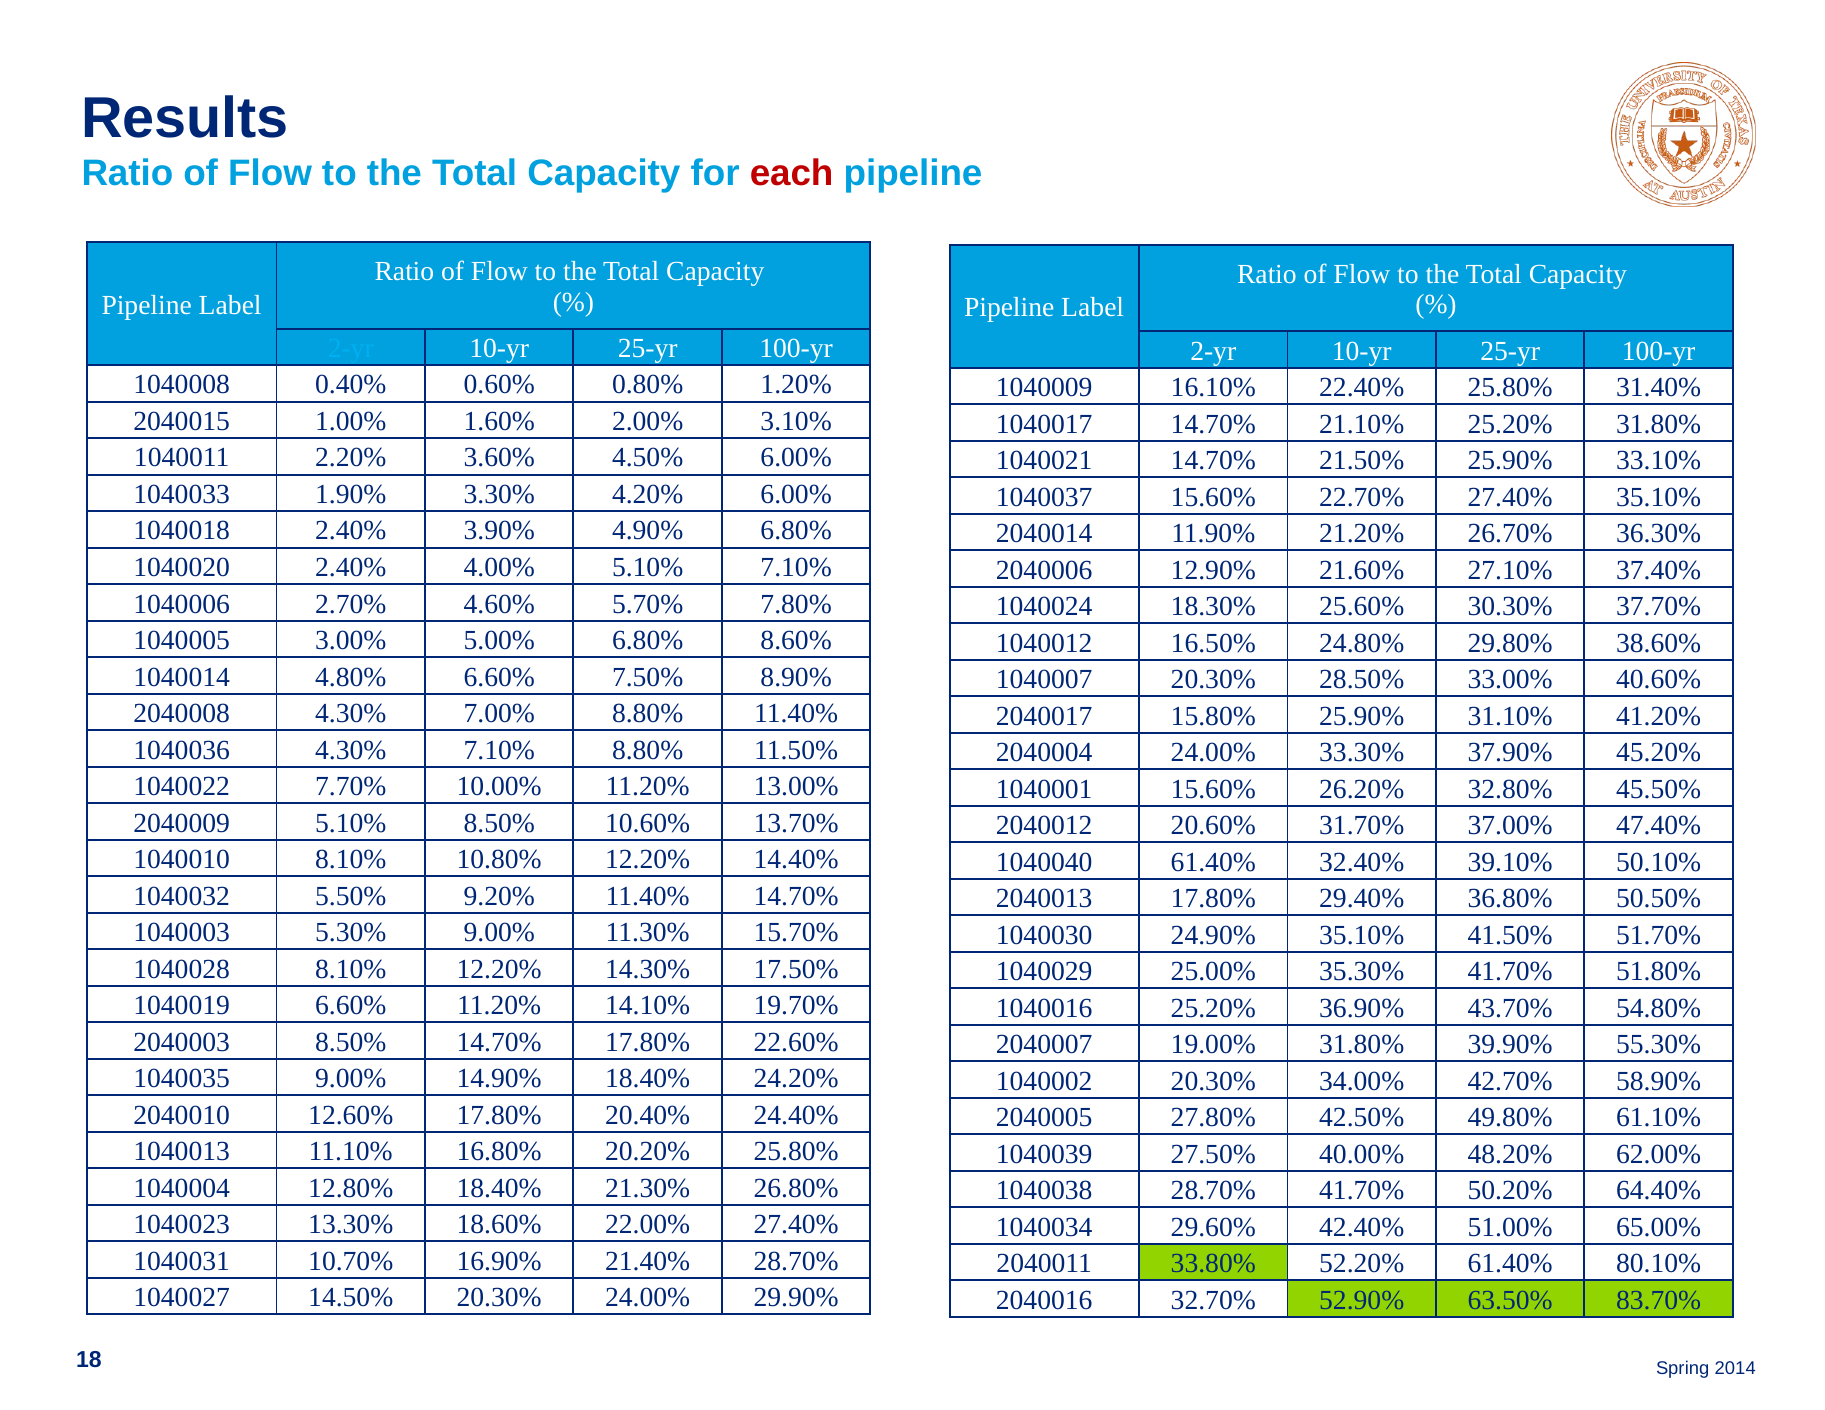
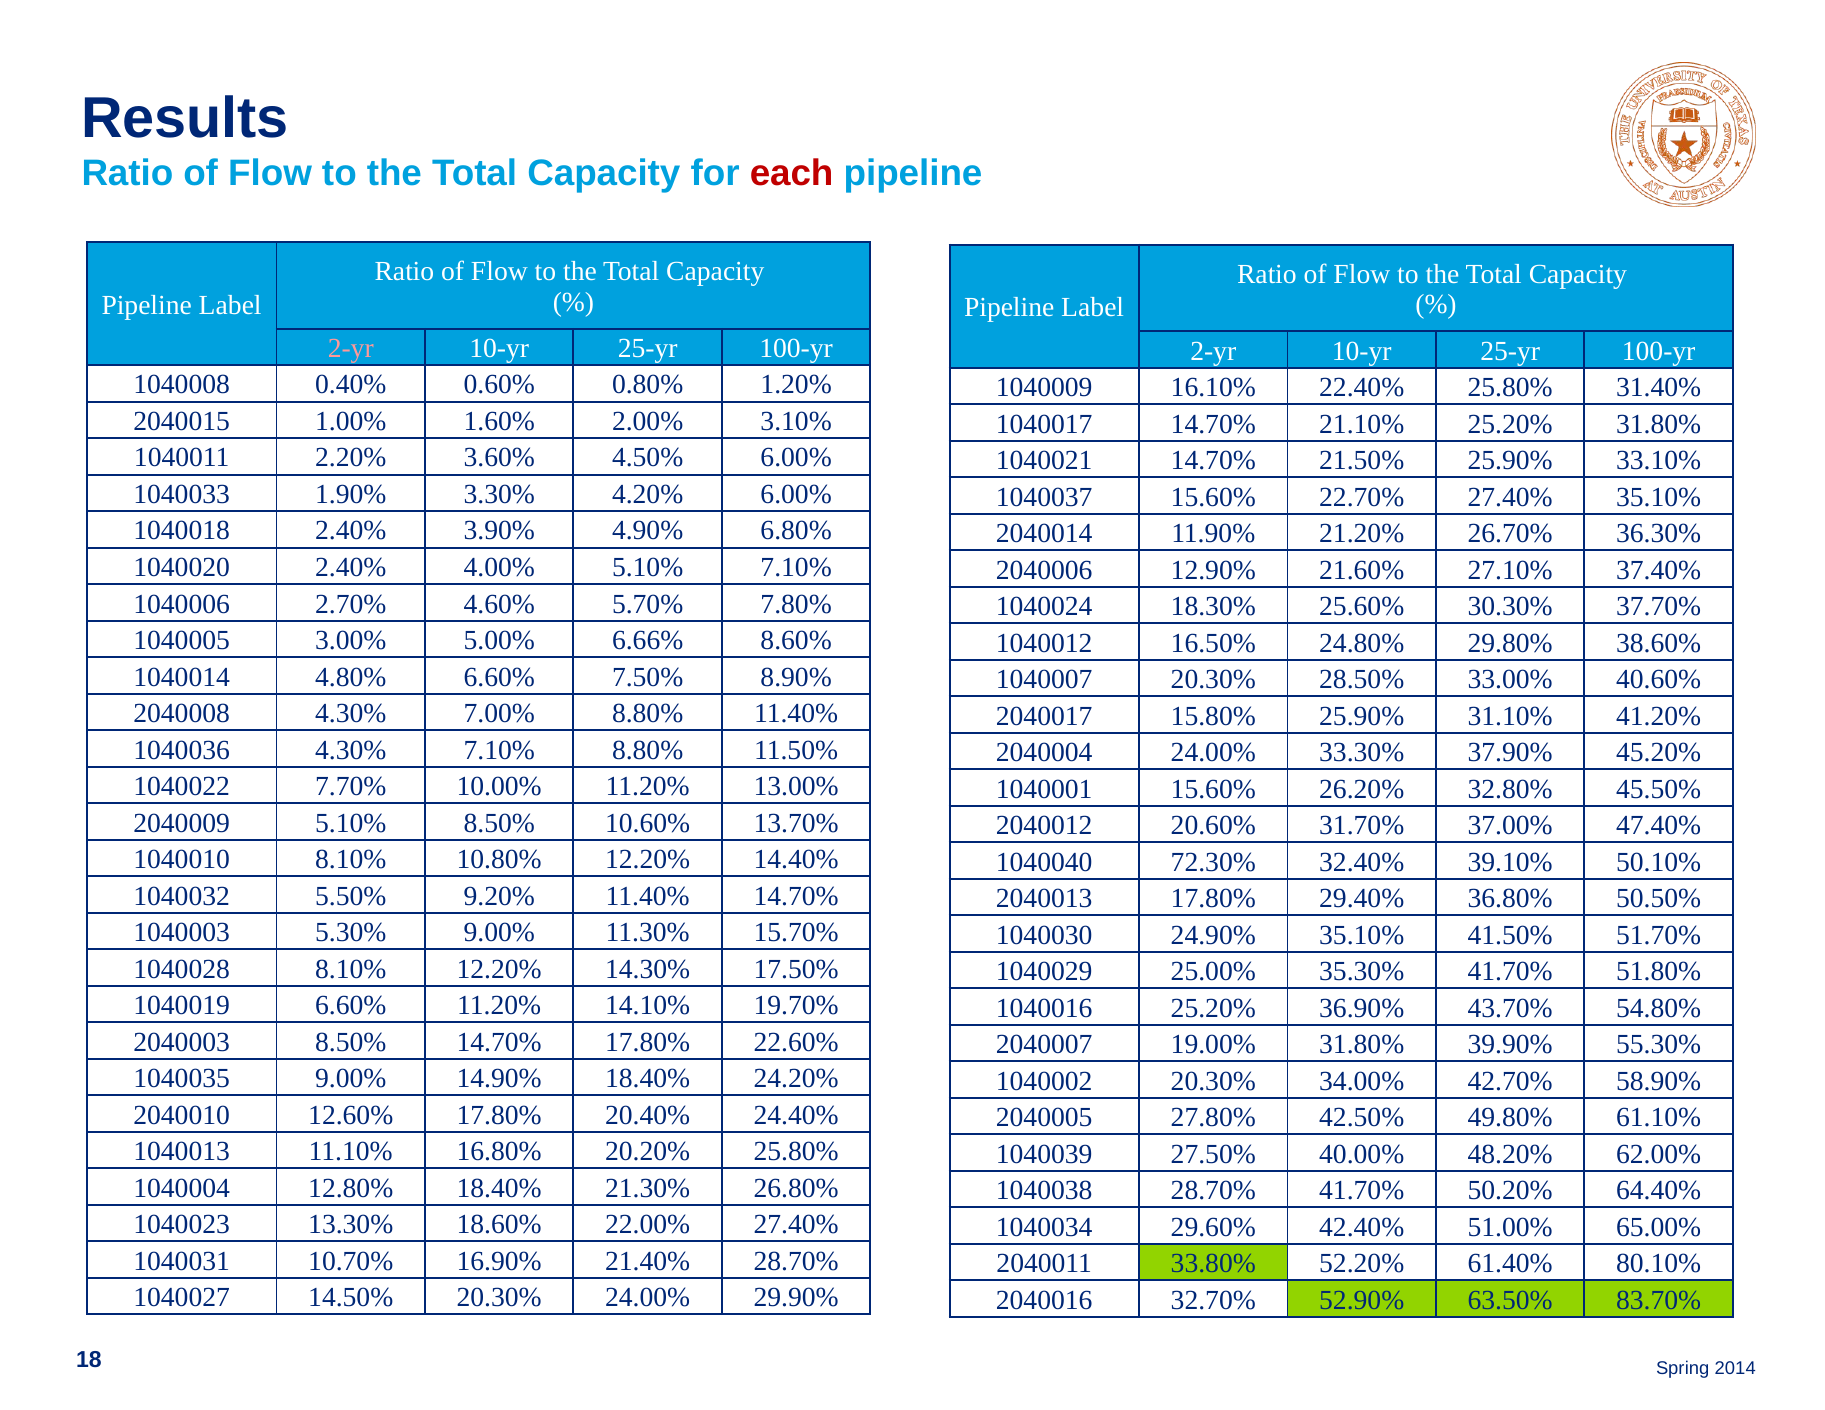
2-yr at (351, 348) colour: light blue -> pink
5.00% 6.80%: 6.80% -> 6.66%
1040040 61.40%: 61.40% -> 72.30%
